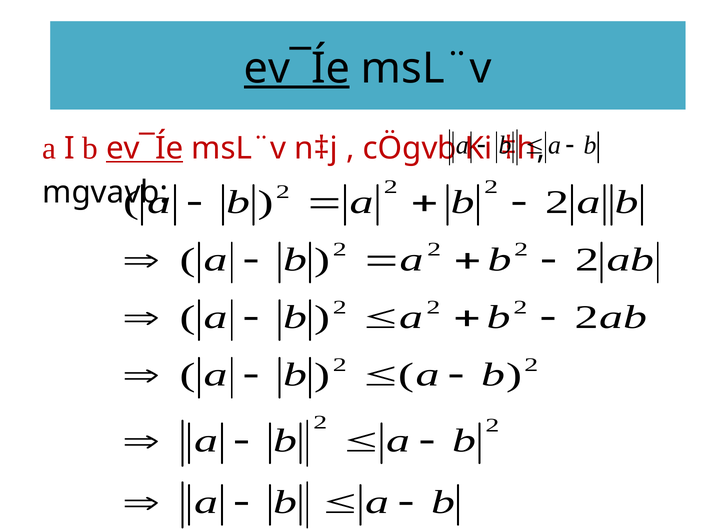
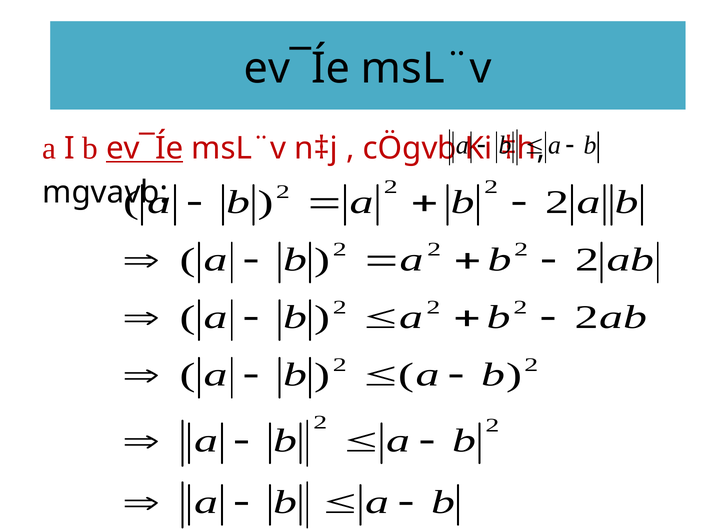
ev¯Íe at (297, 68) underline: present -> none
